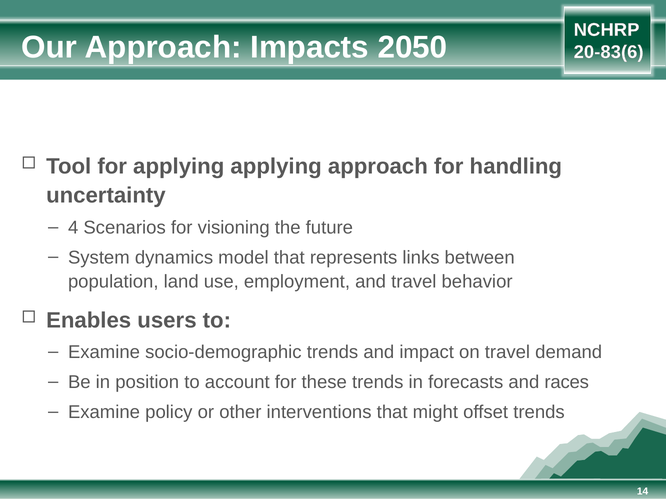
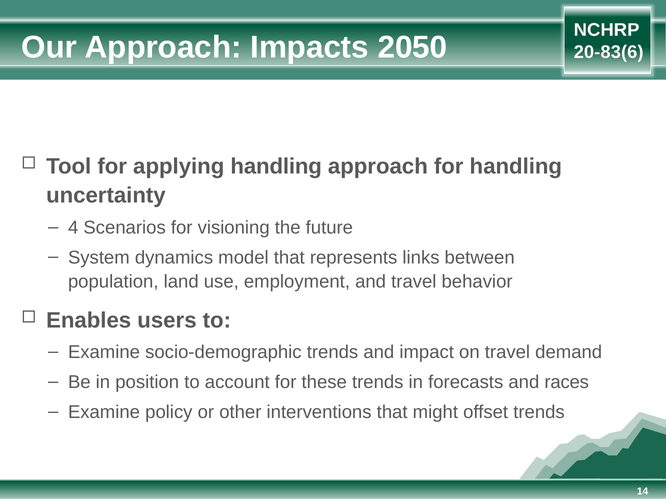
applying applying: applying -> handling
